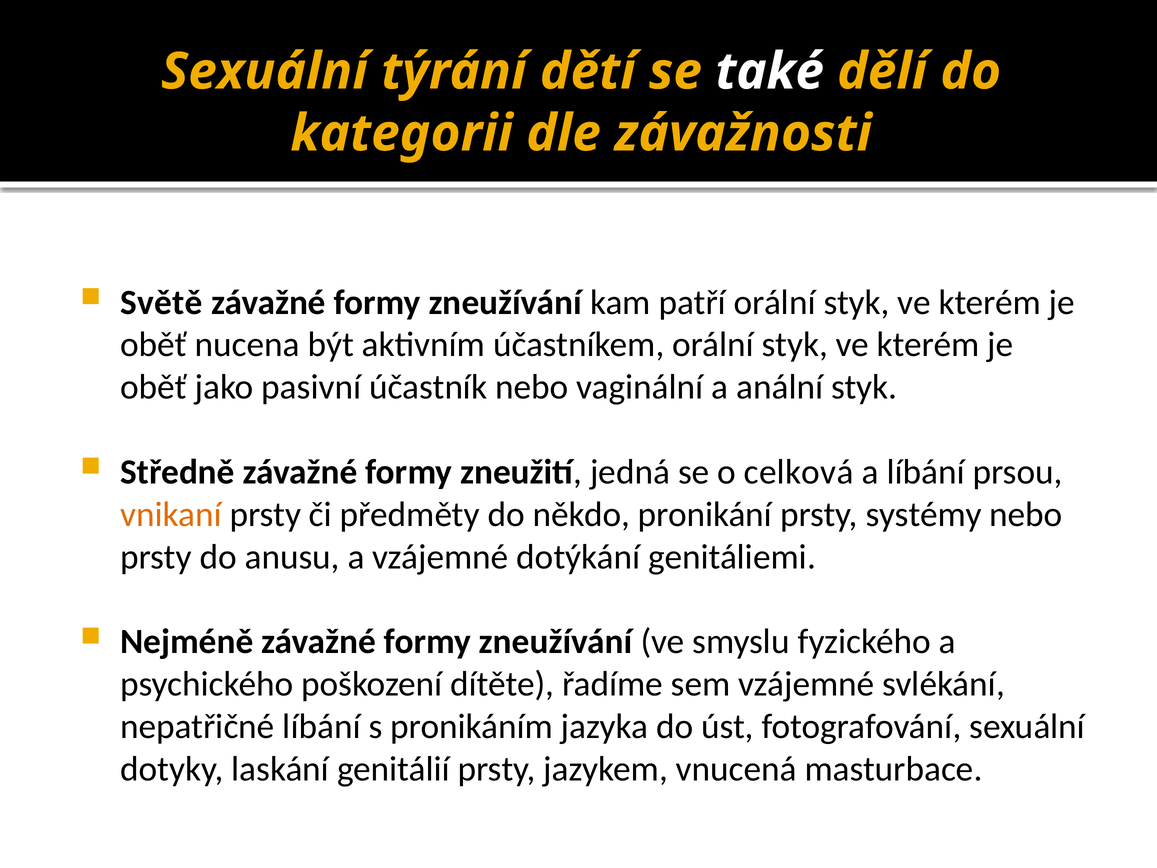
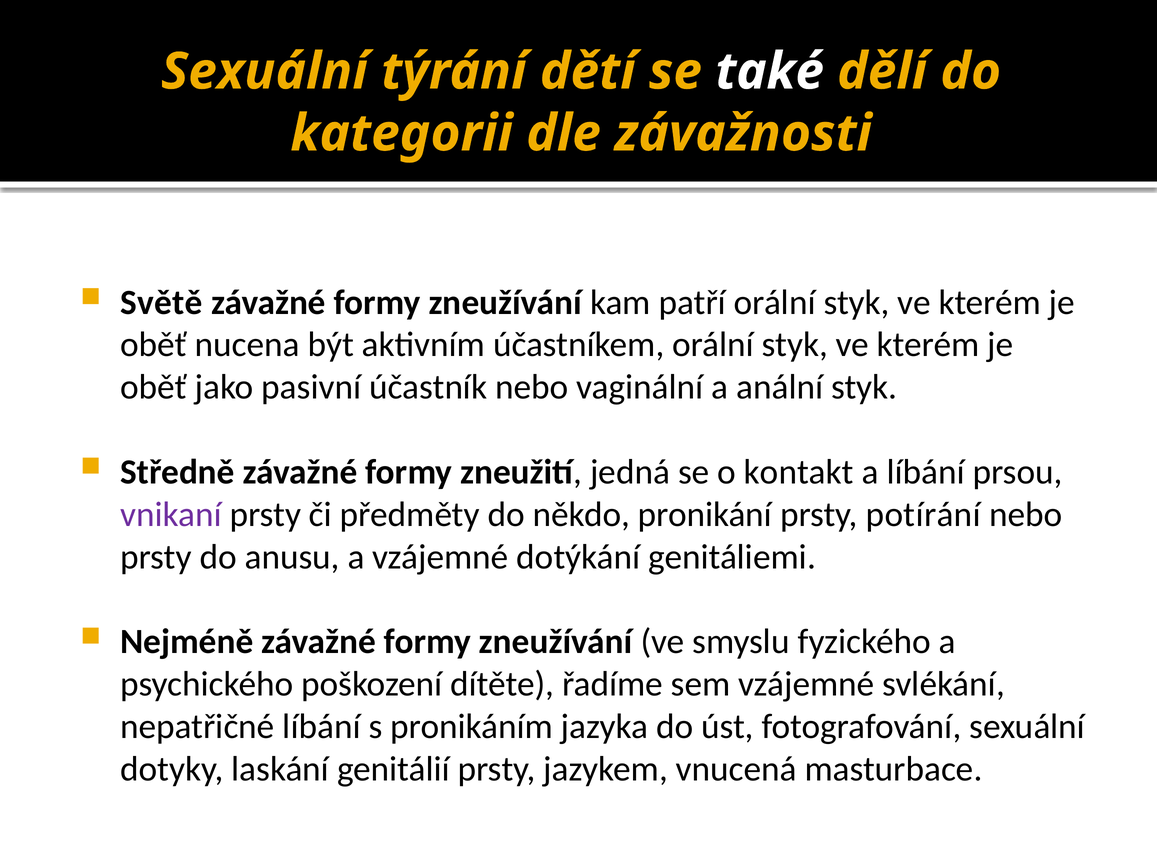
celková: celková -> kontakt
vnikaní colour: orange -> purple
systémy: systémy -> potírání
